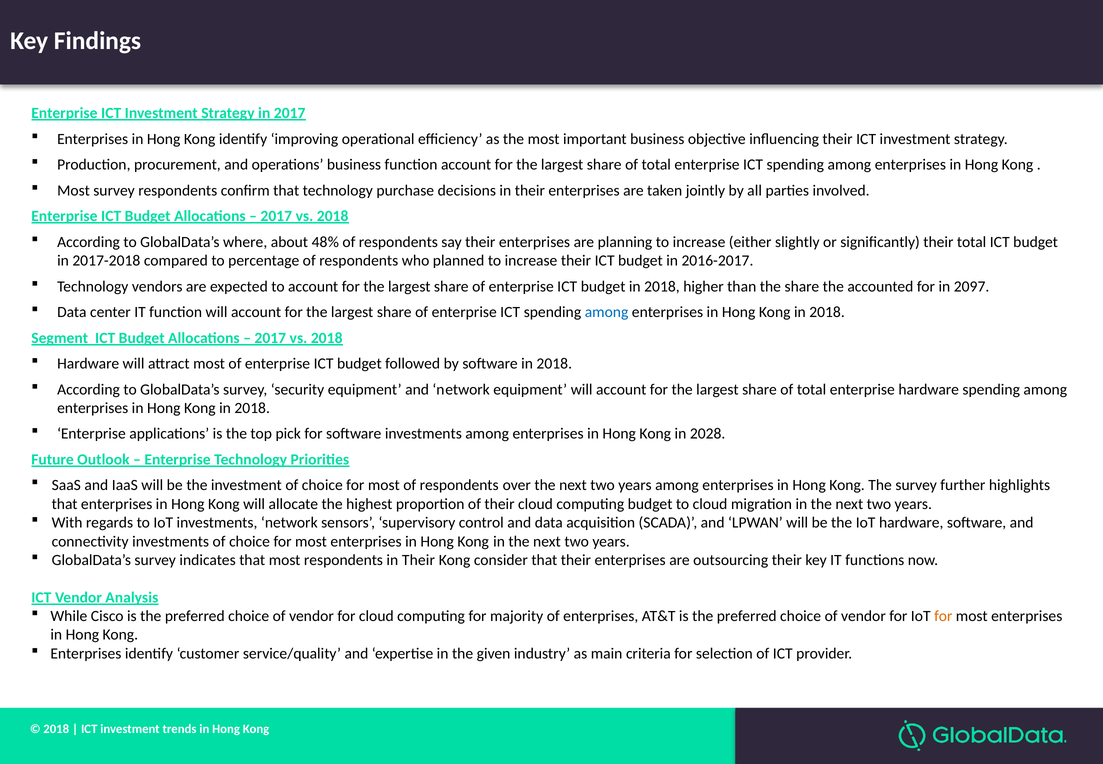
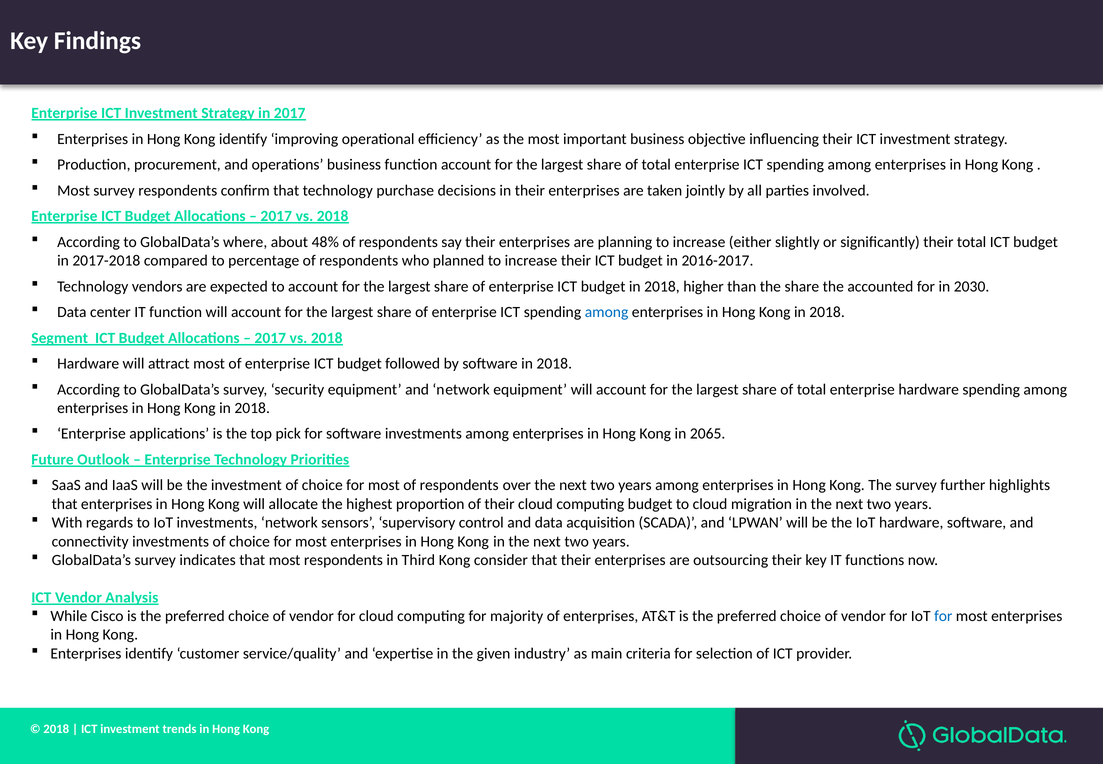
2097: 2097 -> 2030
2028: 2028 -> 2065
respondents in Their: Their -> Third
for at (943, 616) colour: orange -> blue
